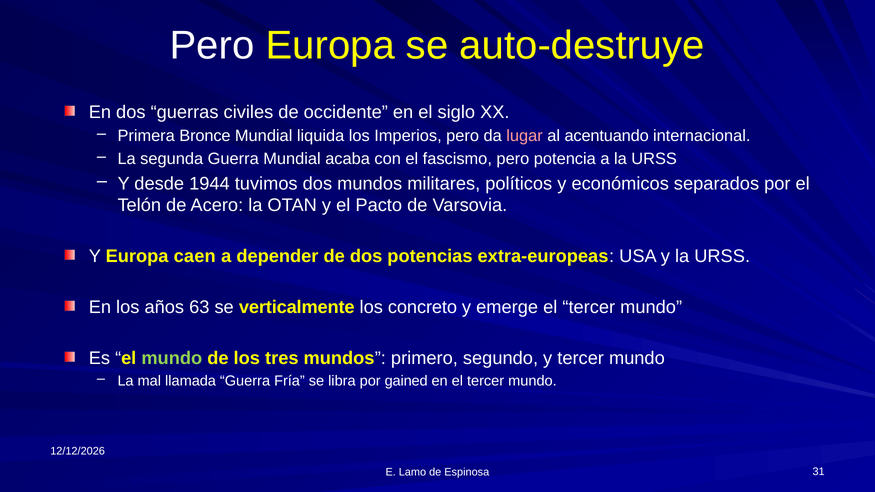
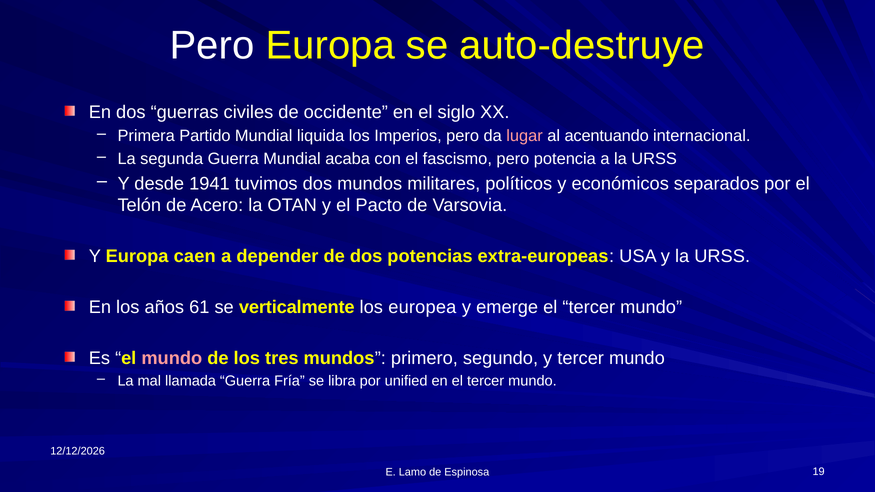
Bronce: Bronce -> Partido
1944: 1944 -> 1941
63: 63 -> 61
concreto: concreto -> europea
mundo at (172, 359) colour: light green -> pink
gained: gained -> unified
31: 31 -> 19
